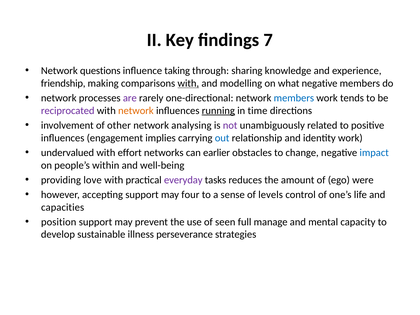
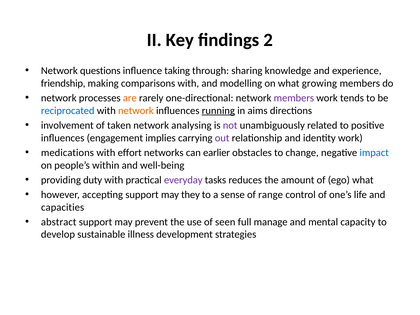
7: 7 -> 2
with at (188, 83) underline: present -> none
what negative: negative -> growing
are colour: purple -> orange
members at (294, 98) colour: blue -> purple
reciprocated colour: purple -> blue
time: time -> aims
other: other -> taken
out colour: blue -> purple
undervalued: undervalued -> medications
love: love -> duty
ego were: were -> what
four: four -> they
levels: levels -> range
position: position -> abstract
perseverance: perseverance -> development
